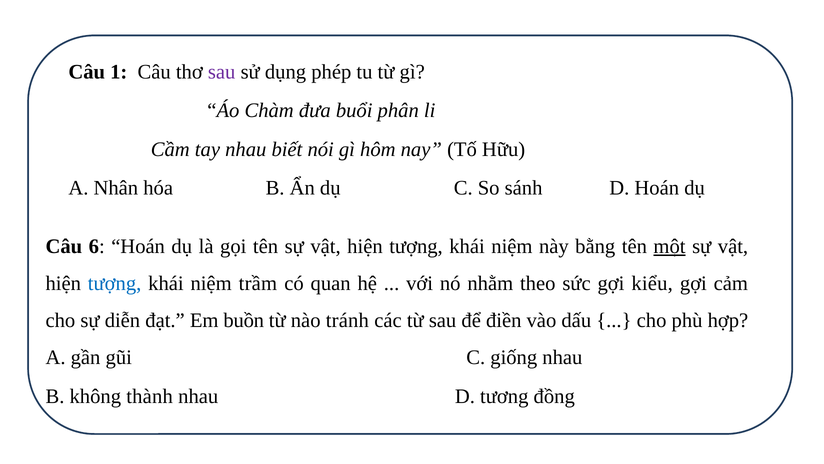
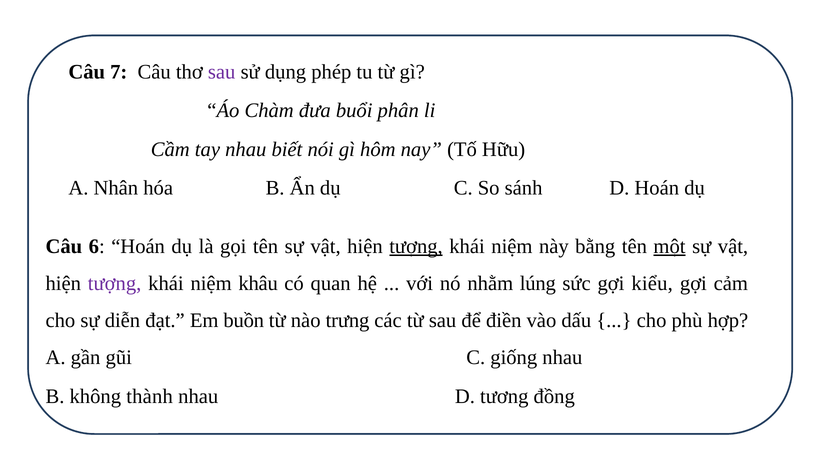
1: 1 -> 7
tượng at (416, 246) underline: none -> present
tượng at (115, 283) colour: blue -> purple
trầm: trầm -> khâu
theo: theo -> lúng
tránh: tránh -> trưng
